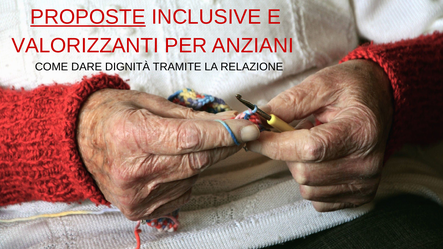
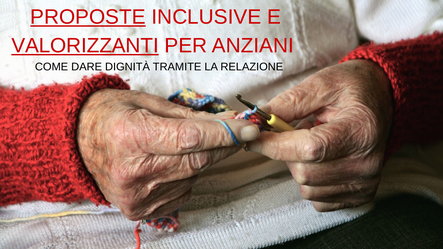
VALORIZZANTI underline: none -> present
